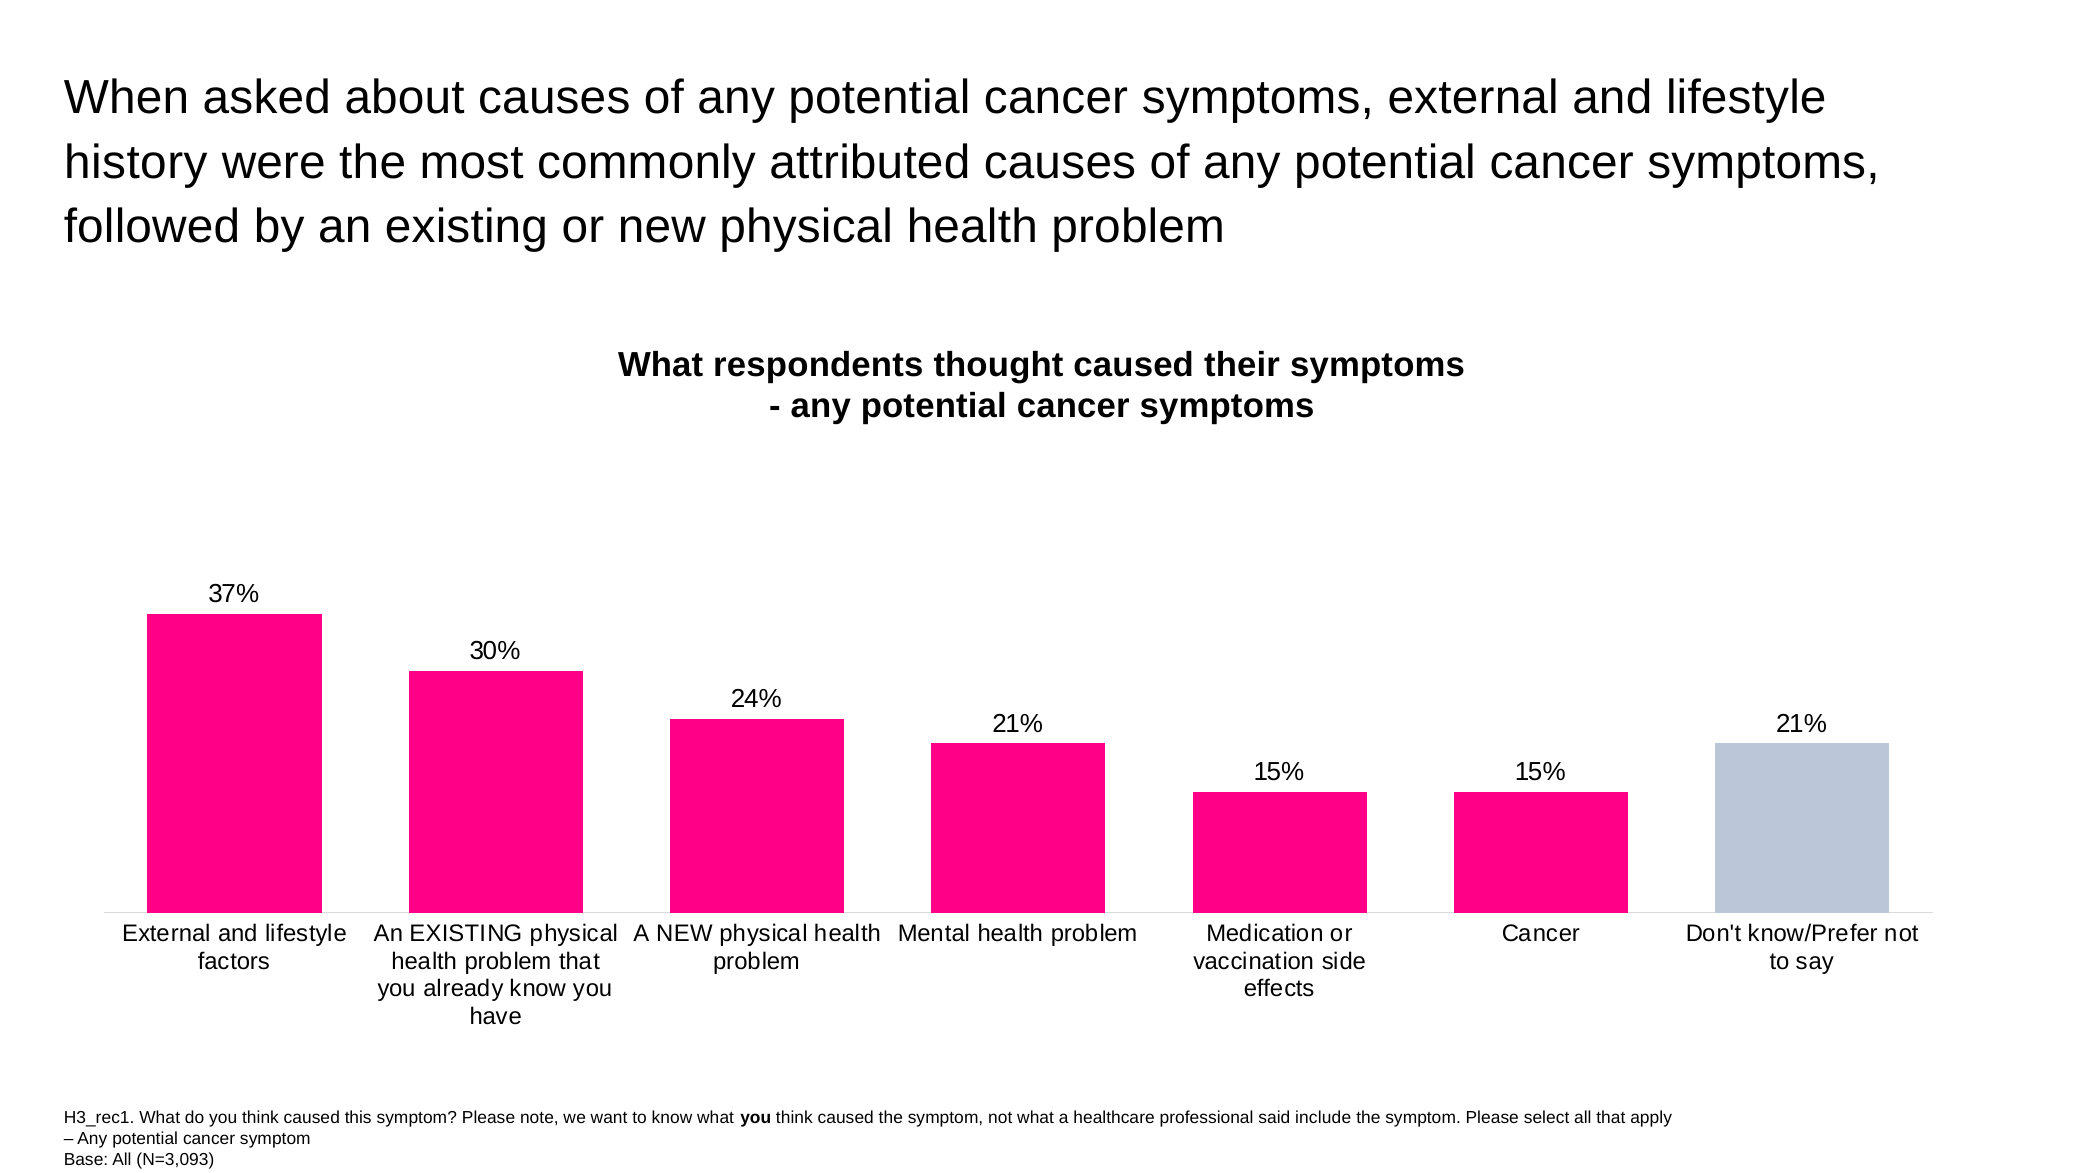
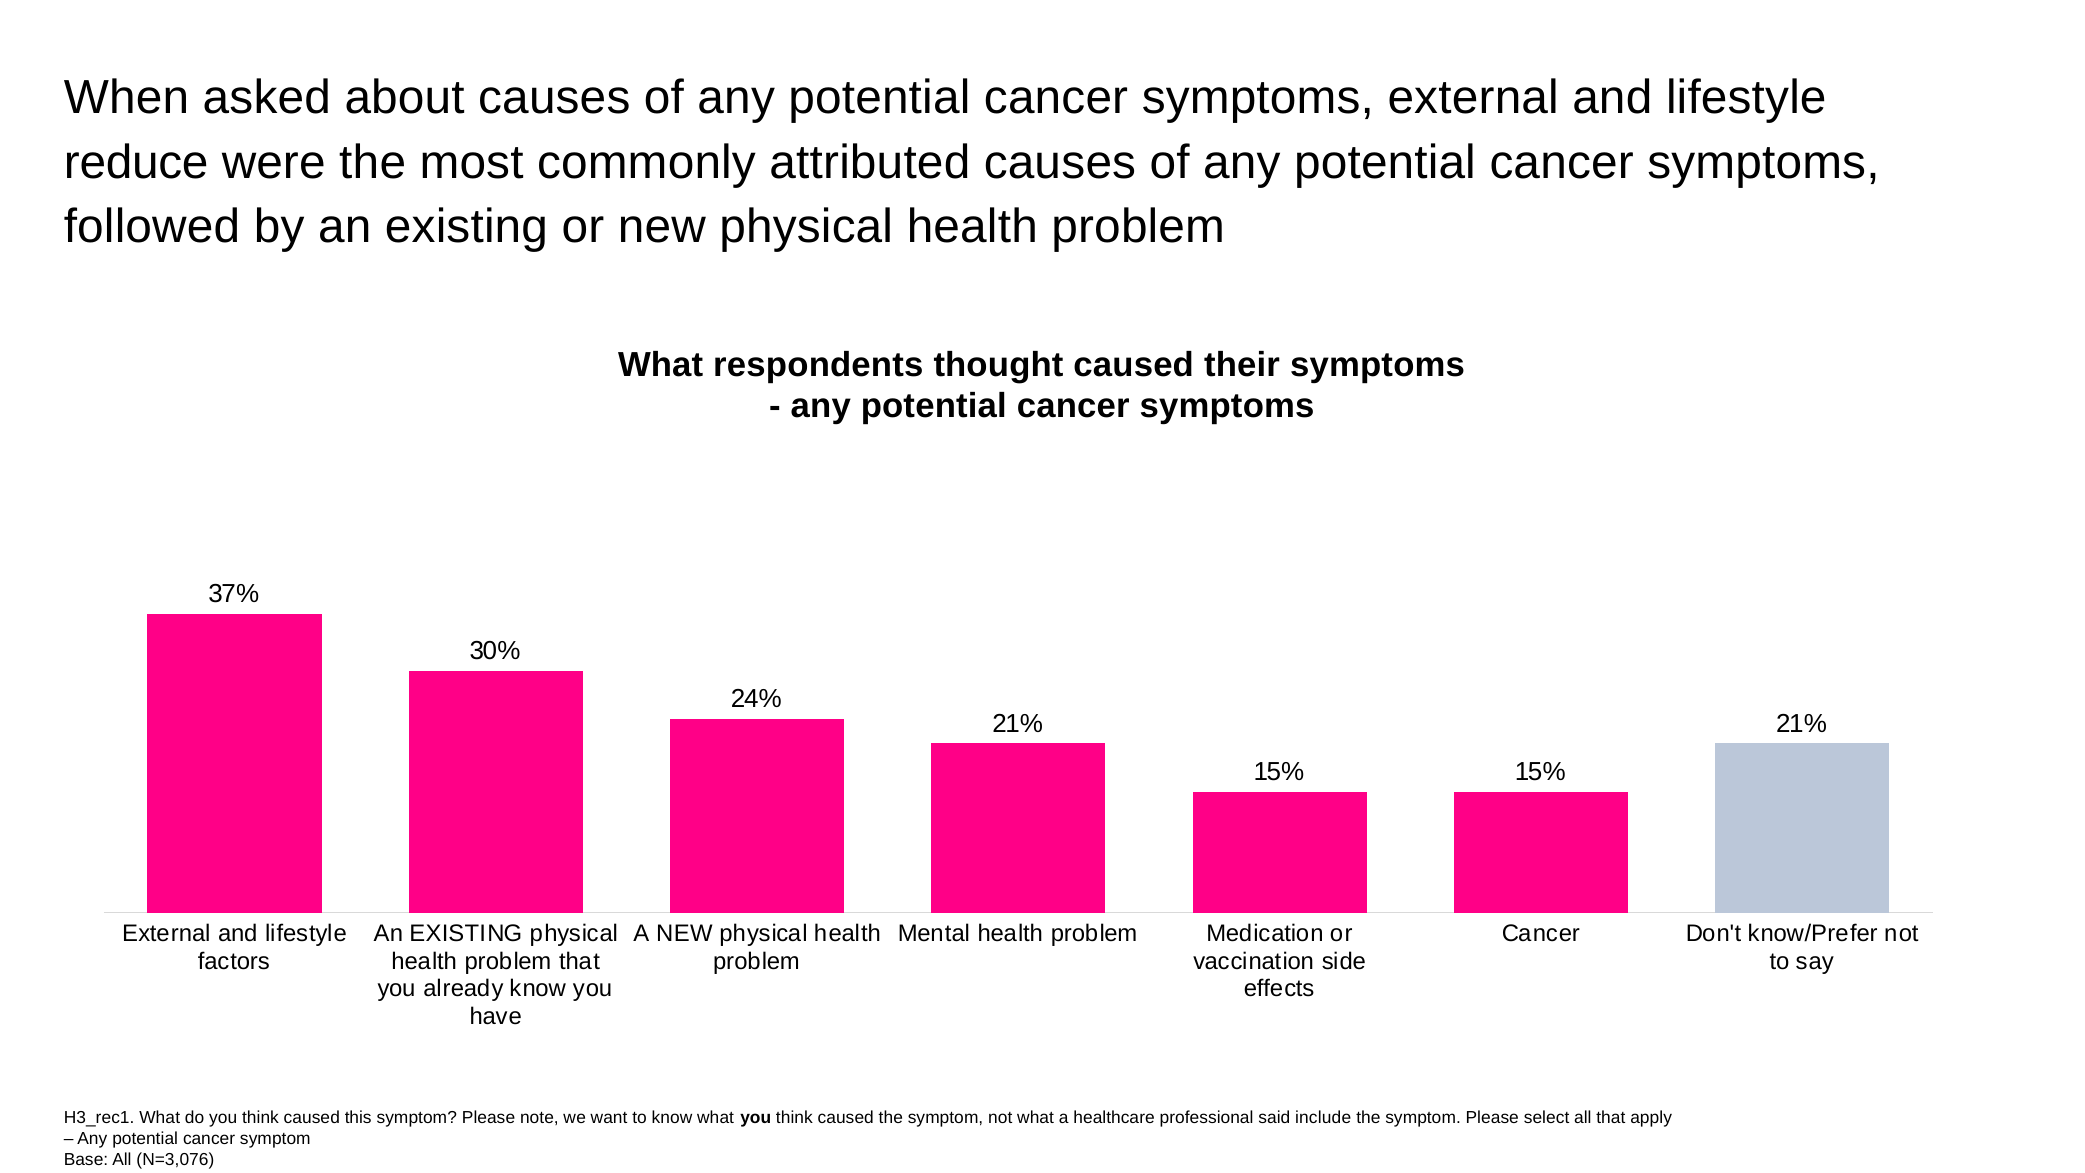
history: history -> reduce
N=3,093: N=3,093 -> N=3,076
